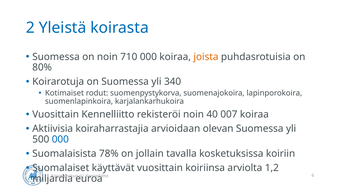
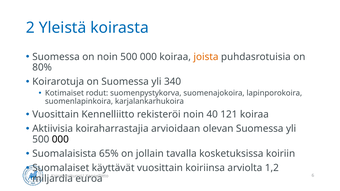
noin 710: 710 -> 500
007: 007 -> 121
000 at (60, 140) colour: blue -> black
78%: 78% -> 65%
